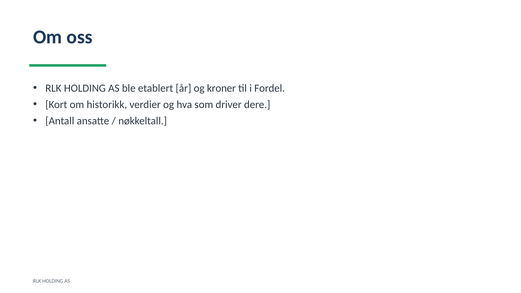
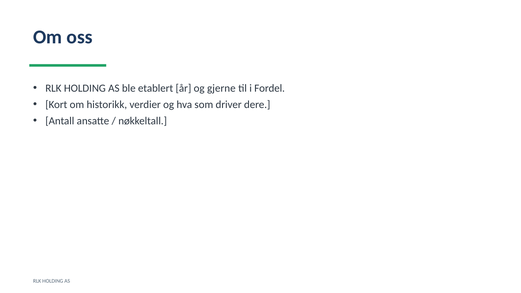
kroner: kroner -> gjerne
